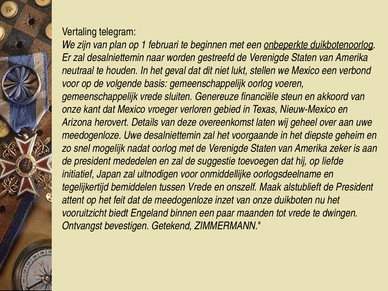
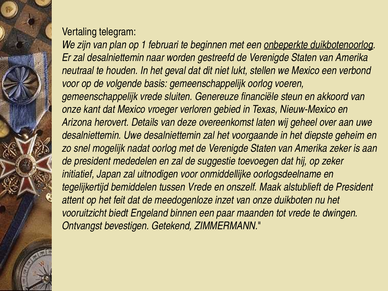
meedogenloze at (92, 135): meedogenloze -> desalniettemin
op liefde: liefde -> zeker
